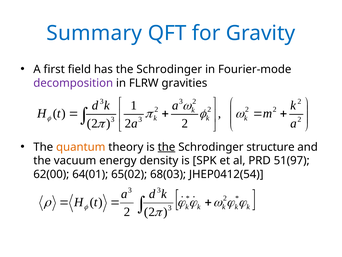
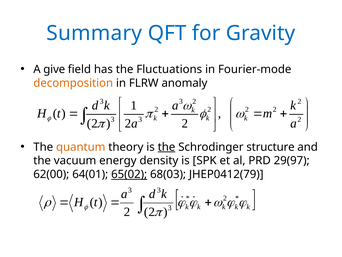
first: first -> give
has the Schrodinger: Schrodinger -> Fluctuations
decomposition colour: purple -> orange
gravities: gravities -> anomaly
51(97: 51(97 -> 29(97
65(02 underline: none -> present
JHEP0412(54: JHEP0412(54 -> JHEP0412(79
